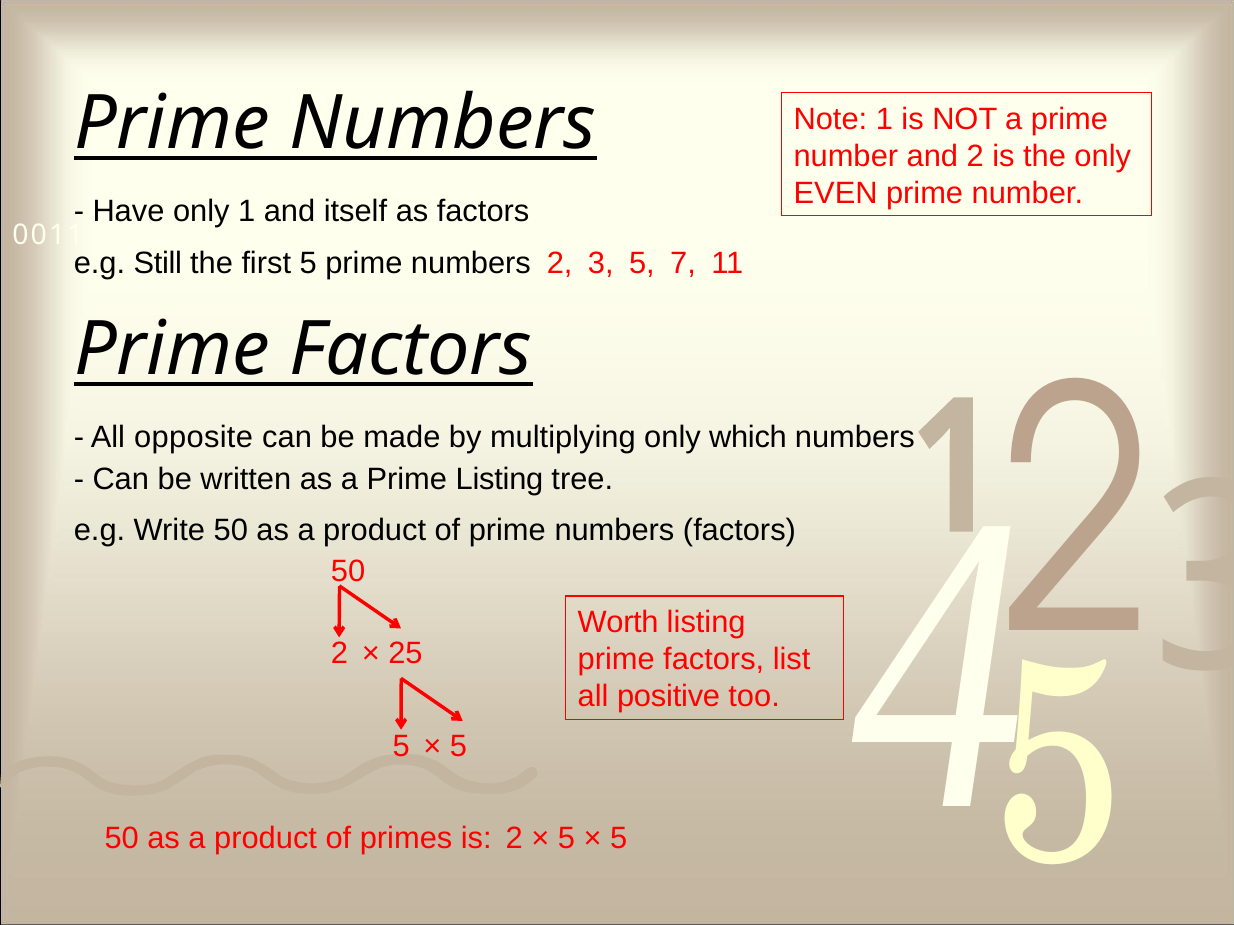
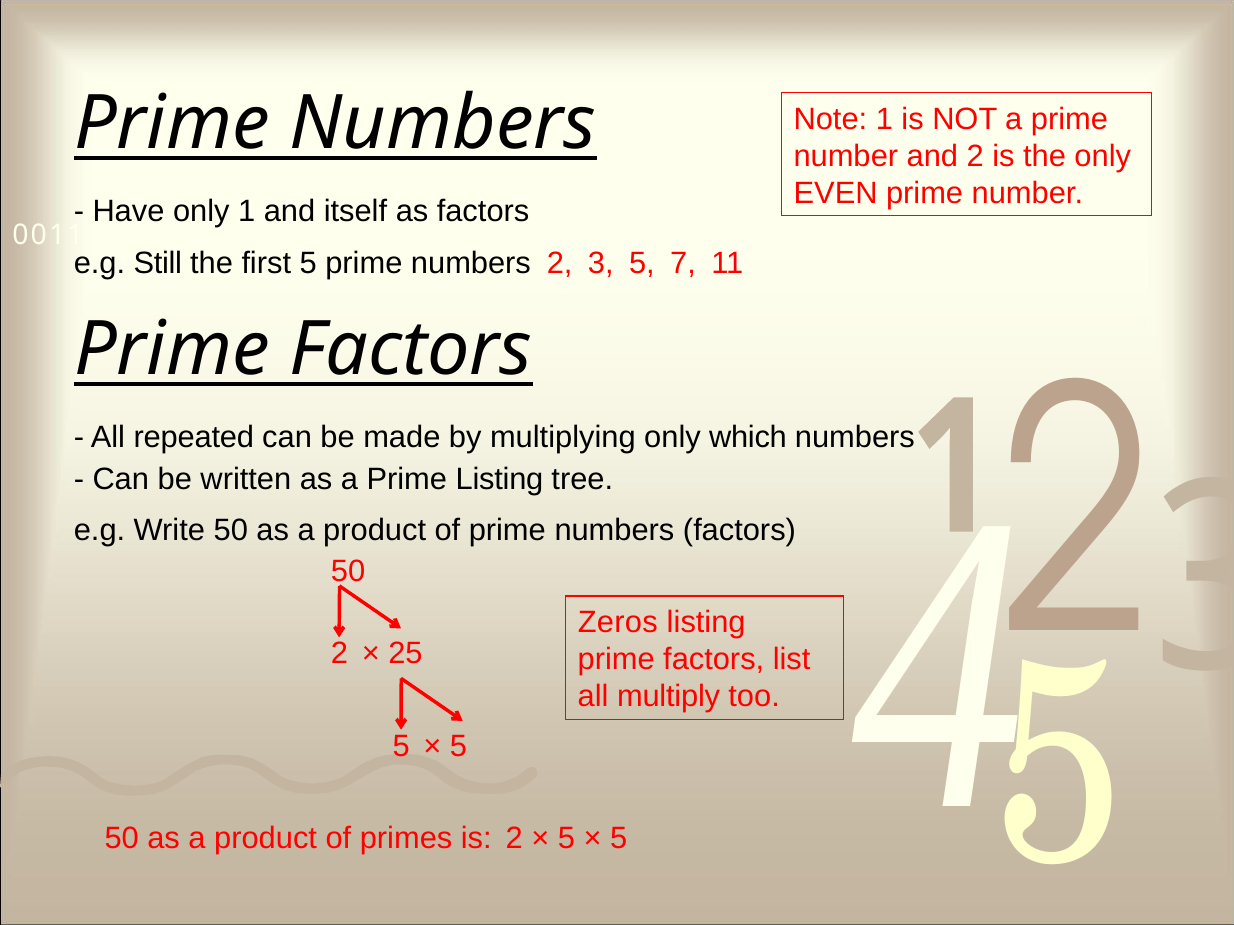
opposite: opposite -> repeated
Worth: Worth -> Zeros
positive: positive -> multiply
